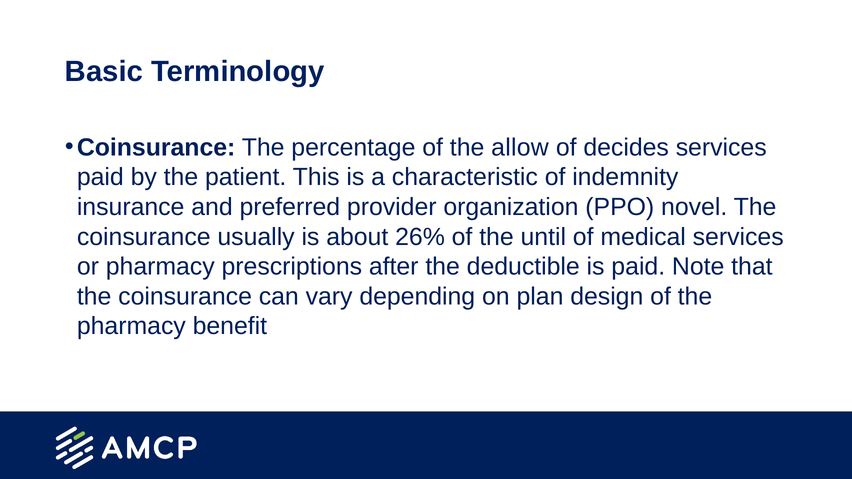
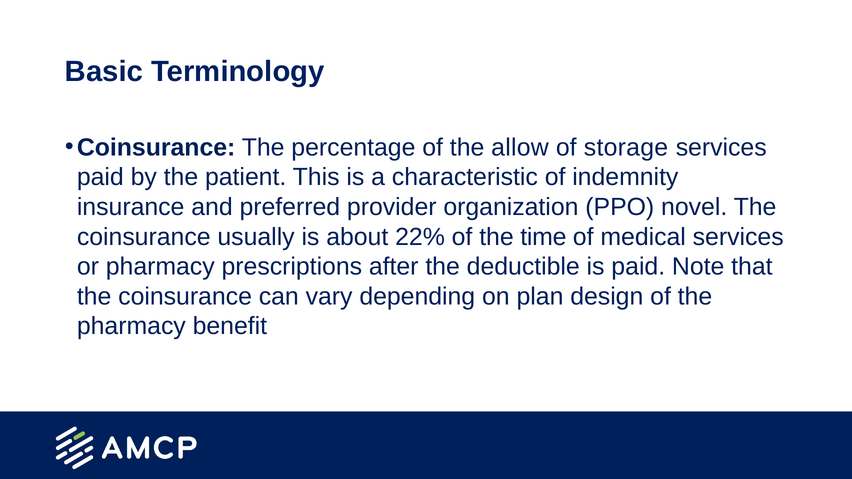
decides: decides -> storage
26%: 26% -> 22%
until: until -> time
